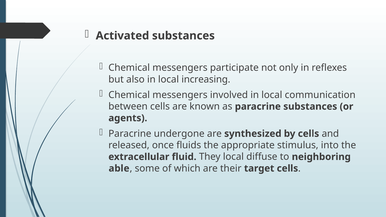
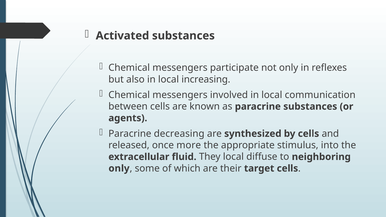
undergone: undergone -> decreasing
fluids: fluids -> more
able at (119, 168): able -> only
